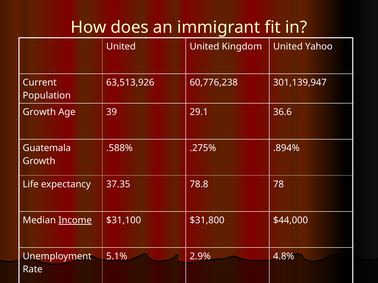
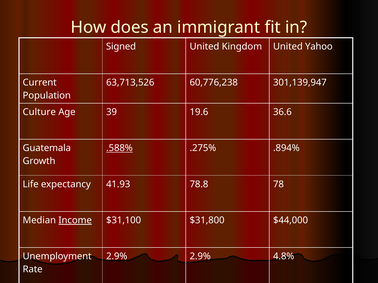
United at (121, 47): United -> Signed
63,513,926: 63,513,926 -> 63,713,526
Growth at (39, 112): Growth -> Culture
29.1: 29.1 -> 19.6
.588% underline: none -> present
37.35: 37.35 -> 41.93
5.1% at (117, 257): 5.1% -> 2.9%
